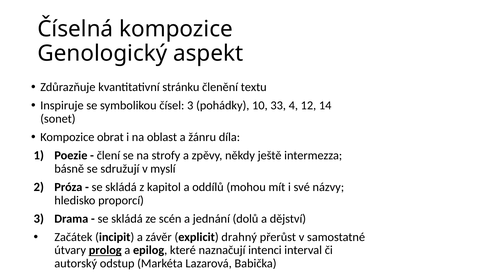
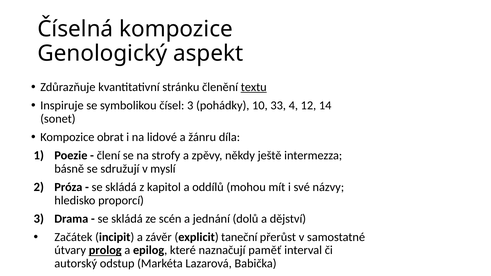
textu underline: none -> present
oblast: oblast -> lidové
drahný: drahný -> taneční
intenci: intenci -> paměť
